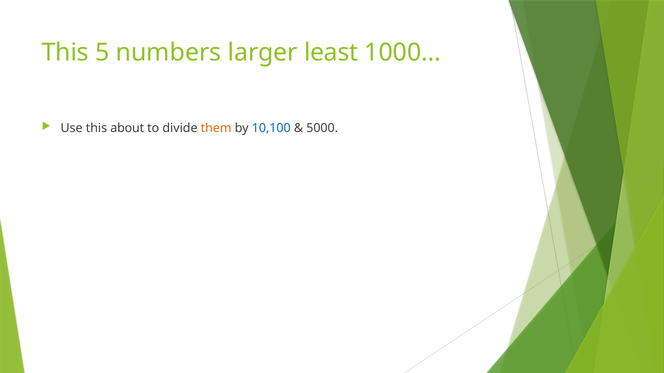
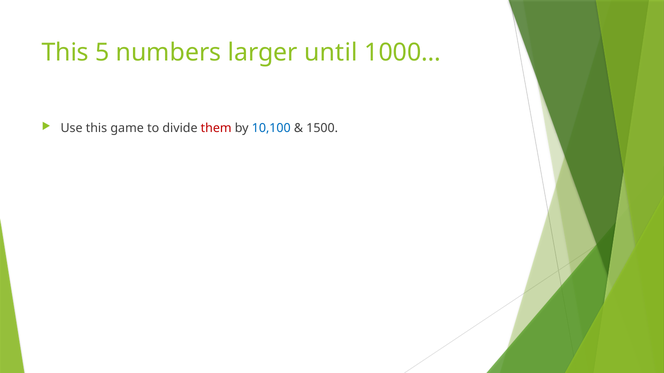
least: least -> until
about: about -> game
them colour: orange -> red
5000: 5000 -> 1500
